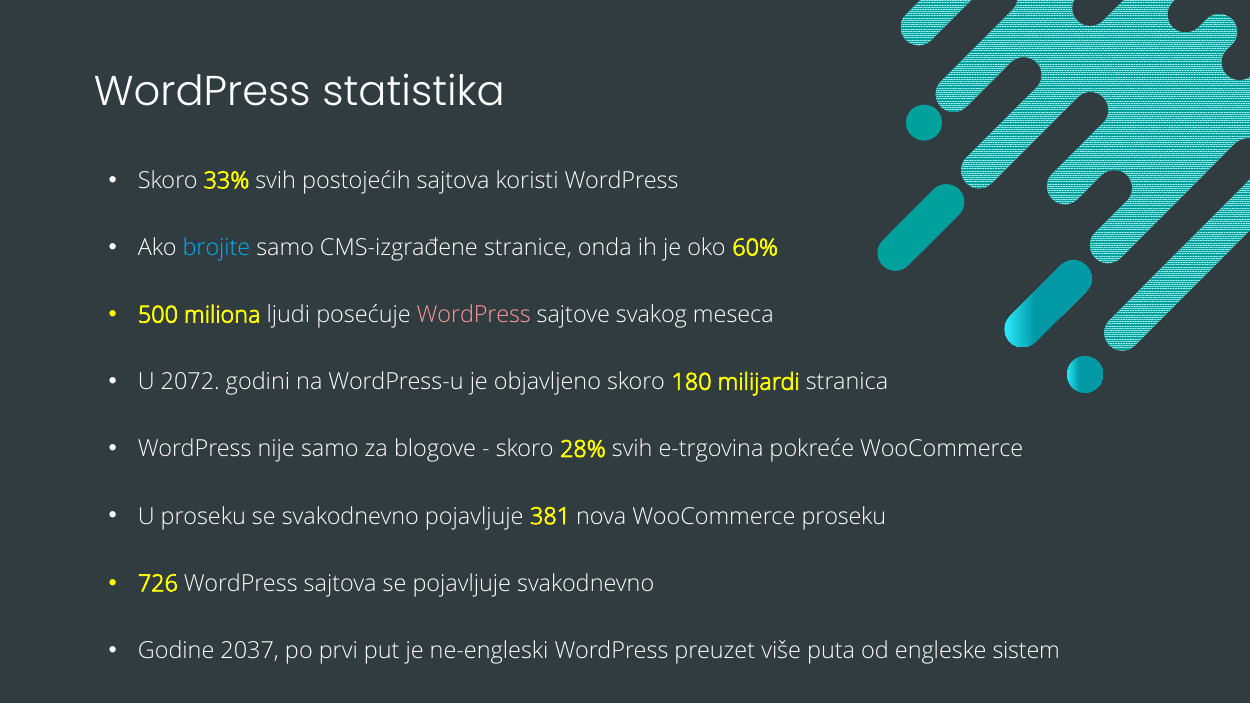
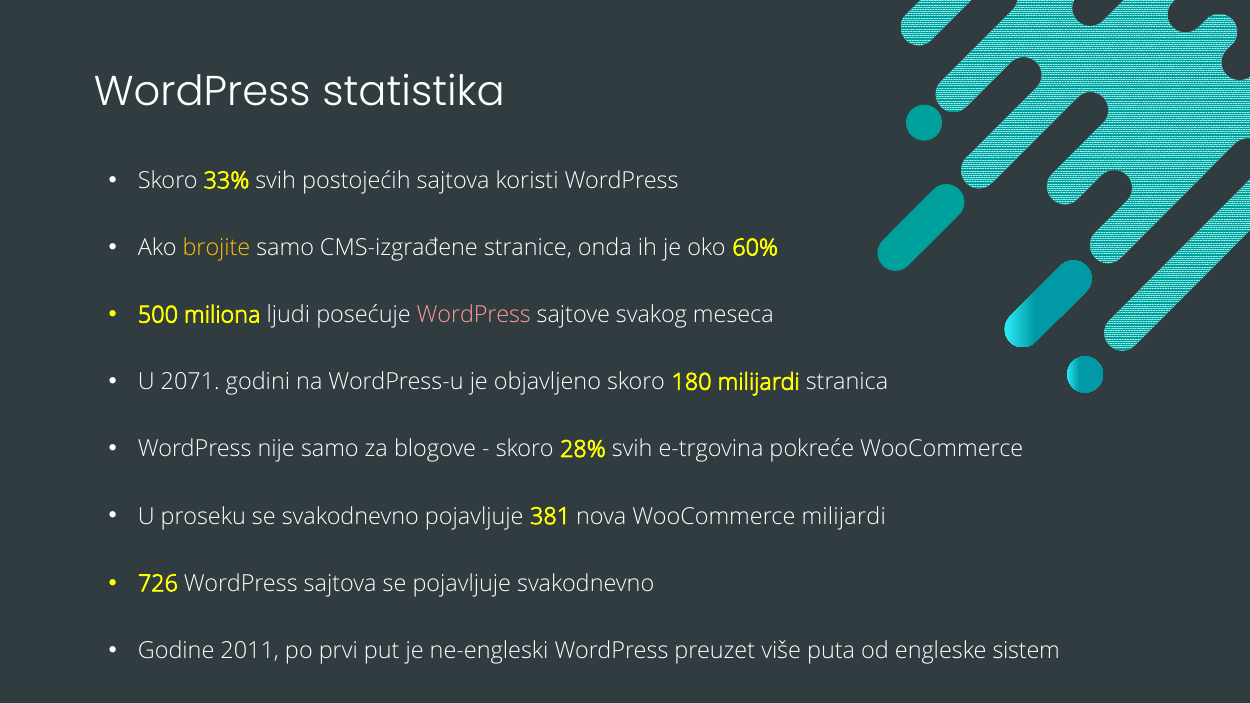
brojite colour: light blue -> yellow
2072: 2072 -> 2071
WooCommerce proseku: proseku -> milijardi
2037: 2037 -> 2011
